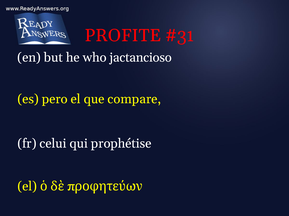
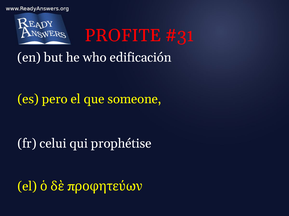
jactancioso: jactancioso -> edificación
compare: compare -> someone
